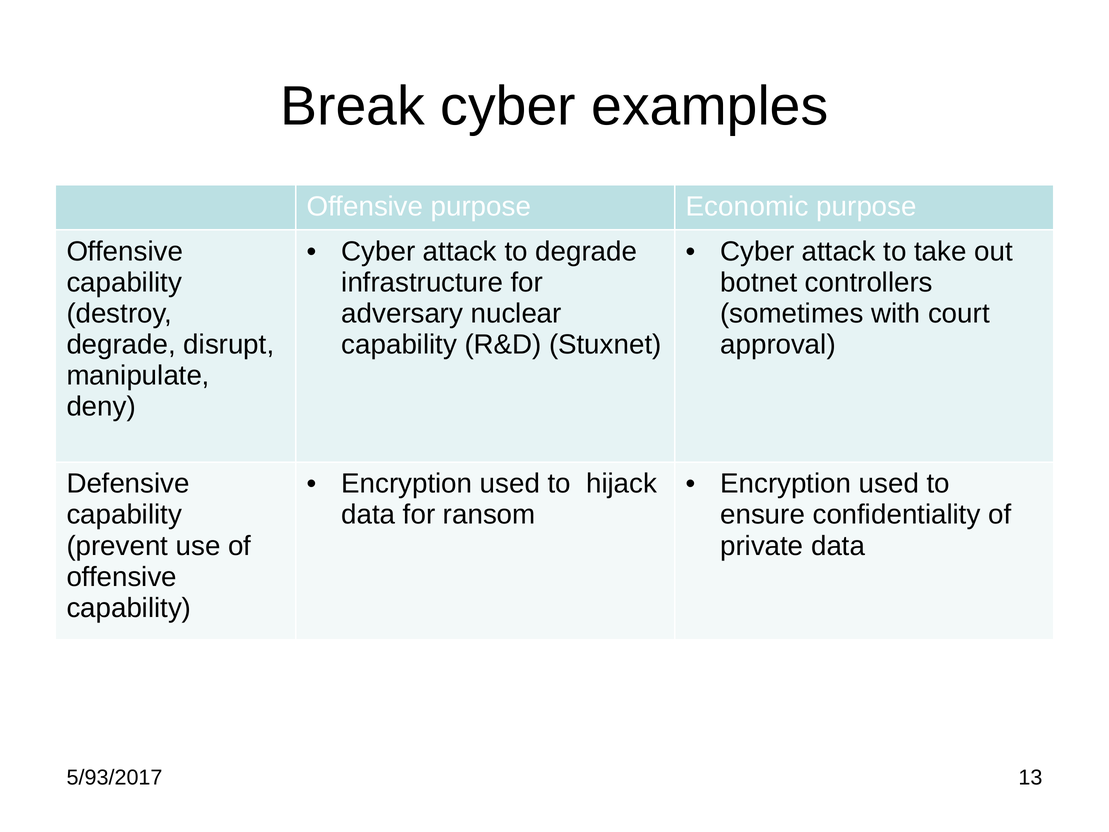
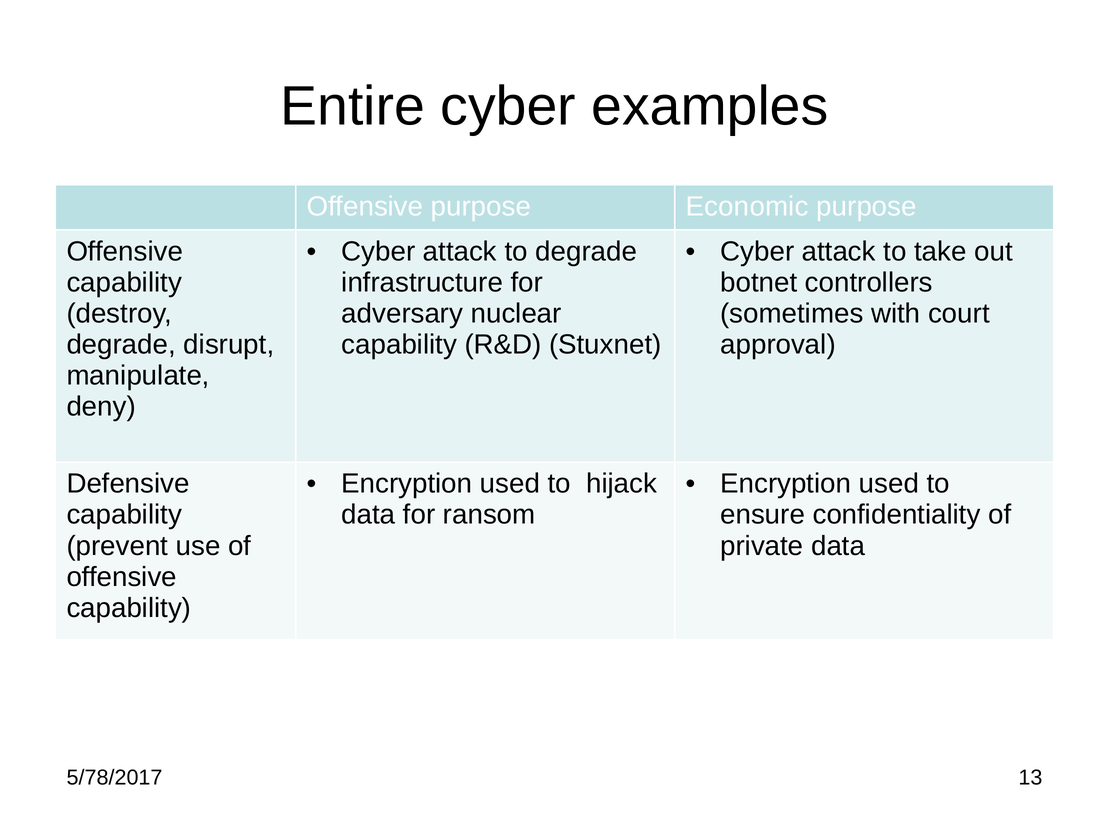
Break: Break -> Entire
5/93/2017: 5/93/2017 -> 5/78/2017
